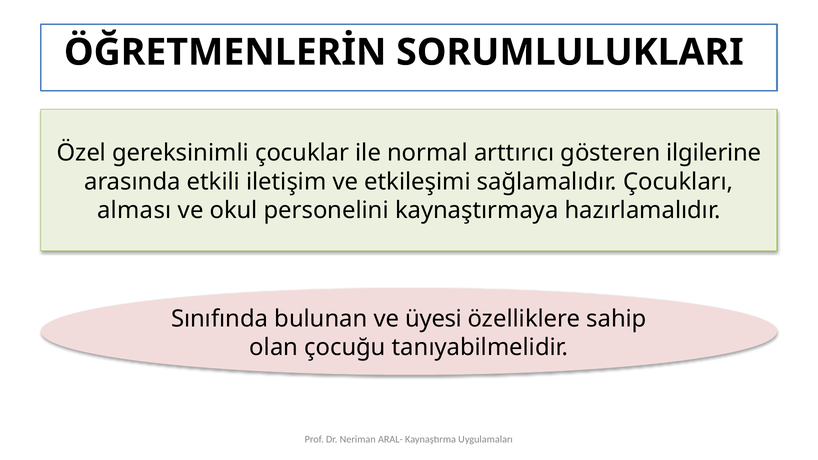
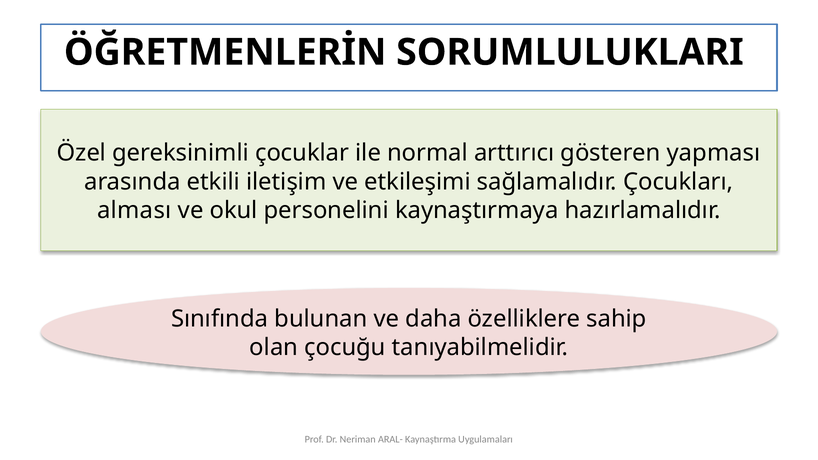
ilgilerine: ilgilerine -> yapması
üyesi: üyesi -> daha
